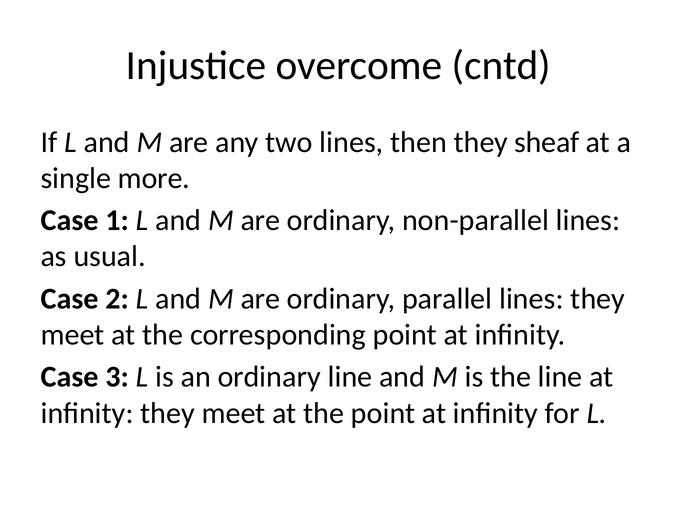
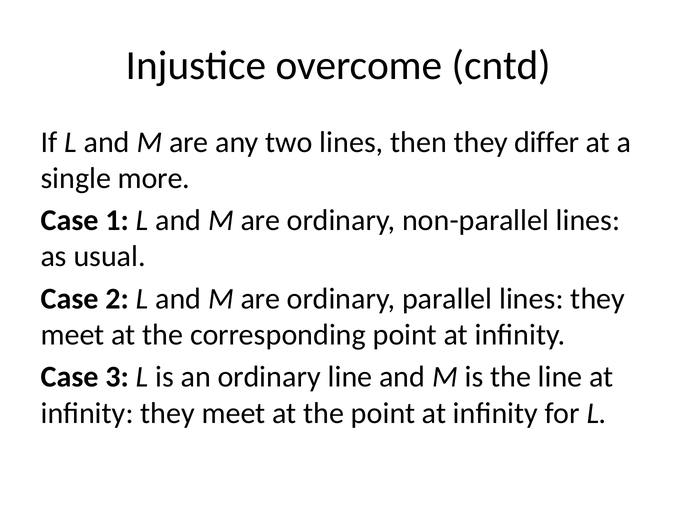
sheaf: sheaf -> differ
